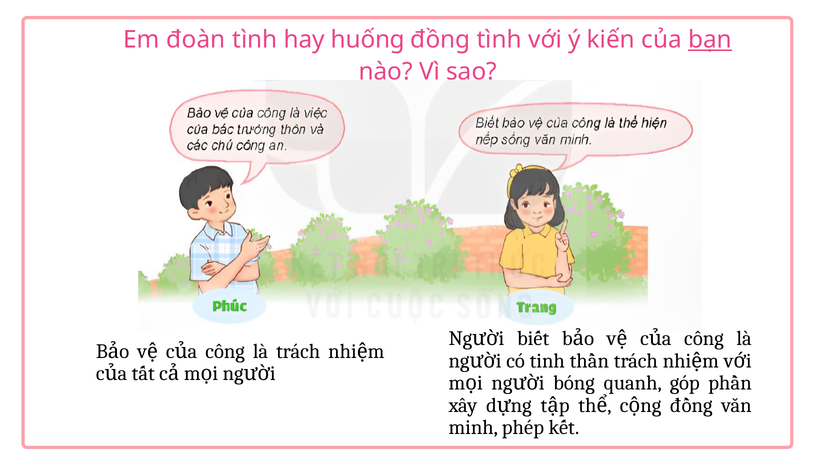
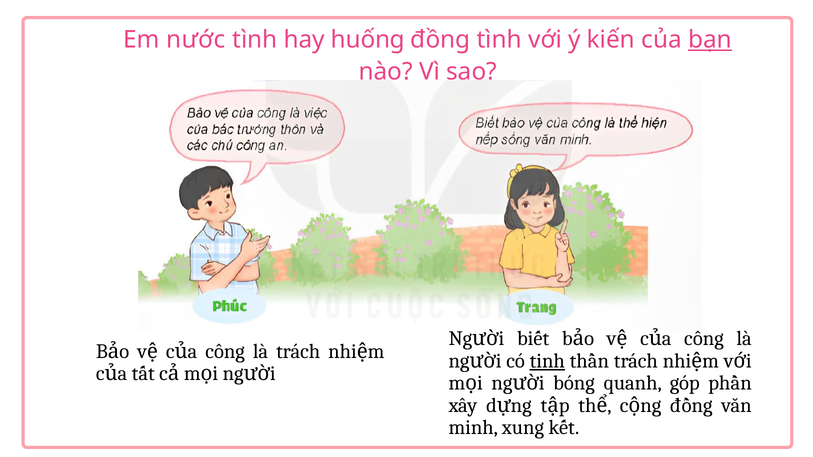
đoàn: đoàn -> nước
tinh underline: none -> present
phép: phép -> xung
